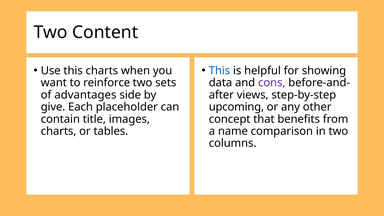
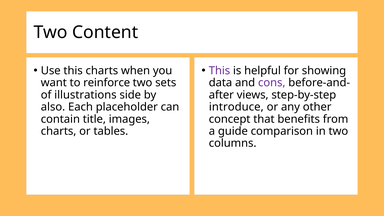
This at (219, 71) colour: blue -> purple
advantages: advantages -> illustrations
give: give -> also
upcoming: upcoming -> introduce
name: name -> guide
